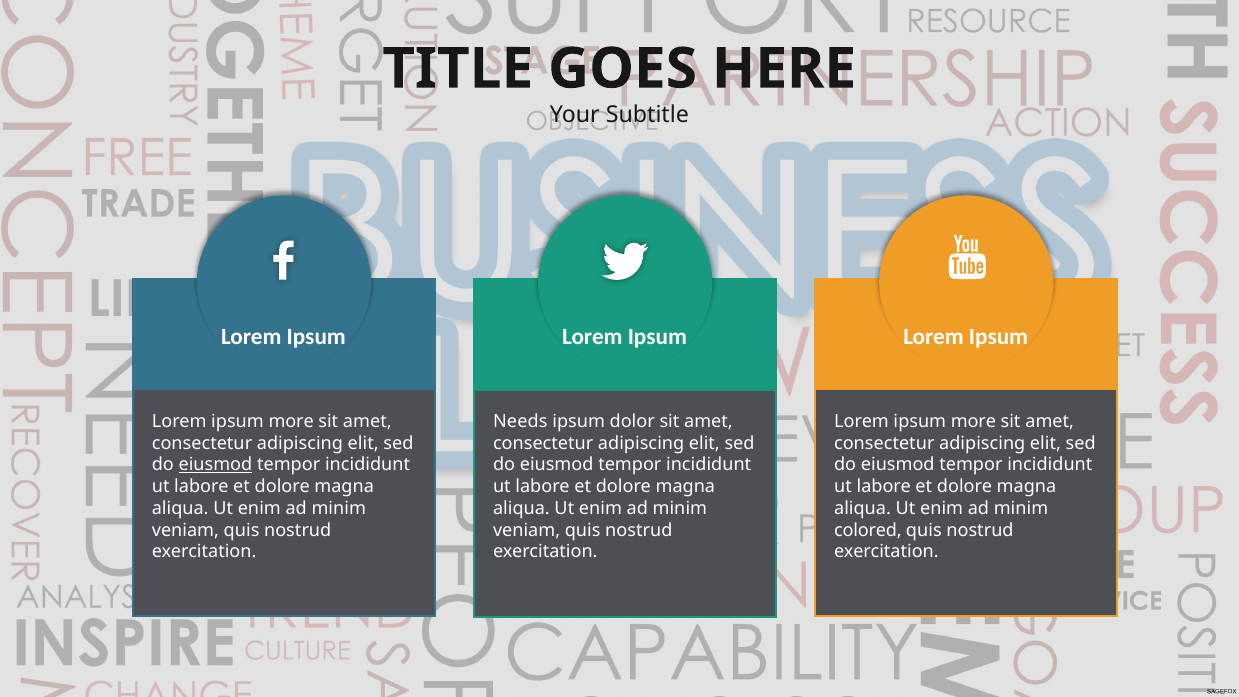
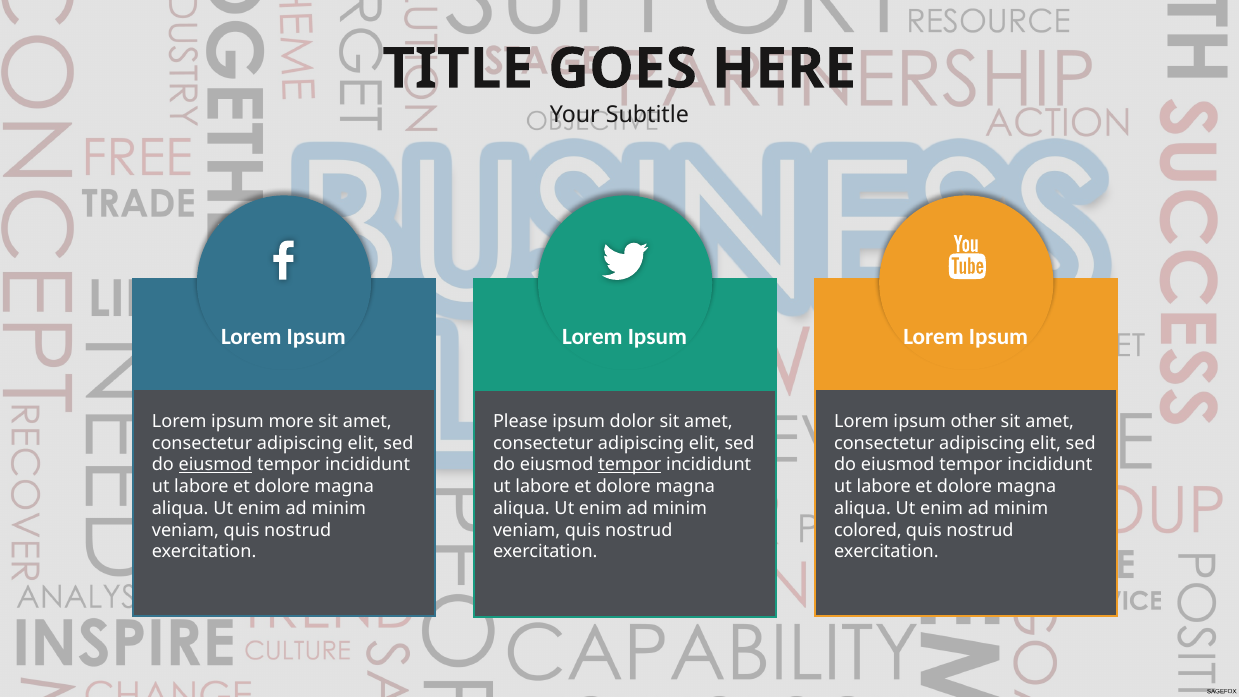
Needs: Needs -> Please
more at (973, 422): more -> other
tempor at (630, 465) underline: none -> present
